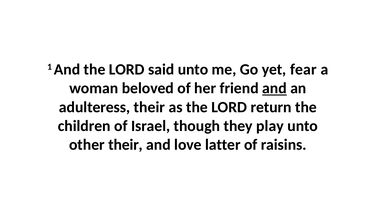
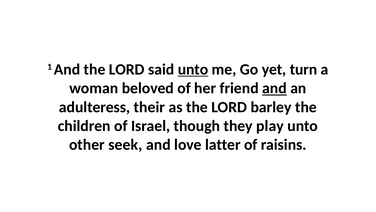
unto at (193, 69) underline: none -> present
fear: fear -> turn
return: return -> barley
other their: their -> seek
